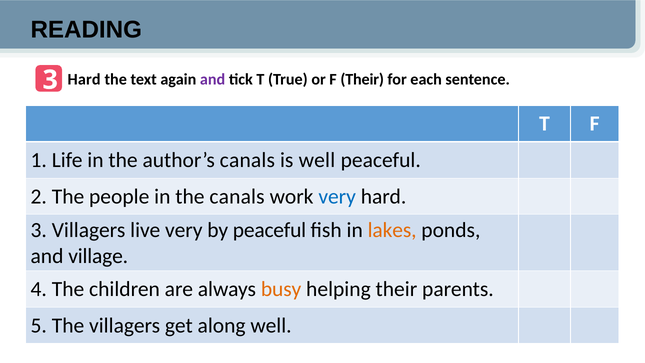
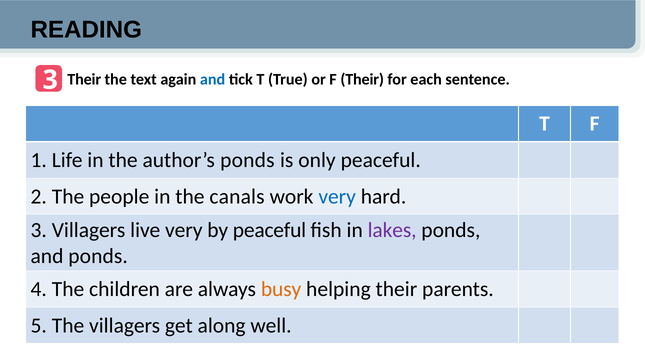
Hard at (84, 79): Hard -> Their
and at (213, 79) colour: purple -> blue
author’s canals: canals -> ponds
is well: well -> only
lakes colour: orange -> purple
and village: village -> ponds
